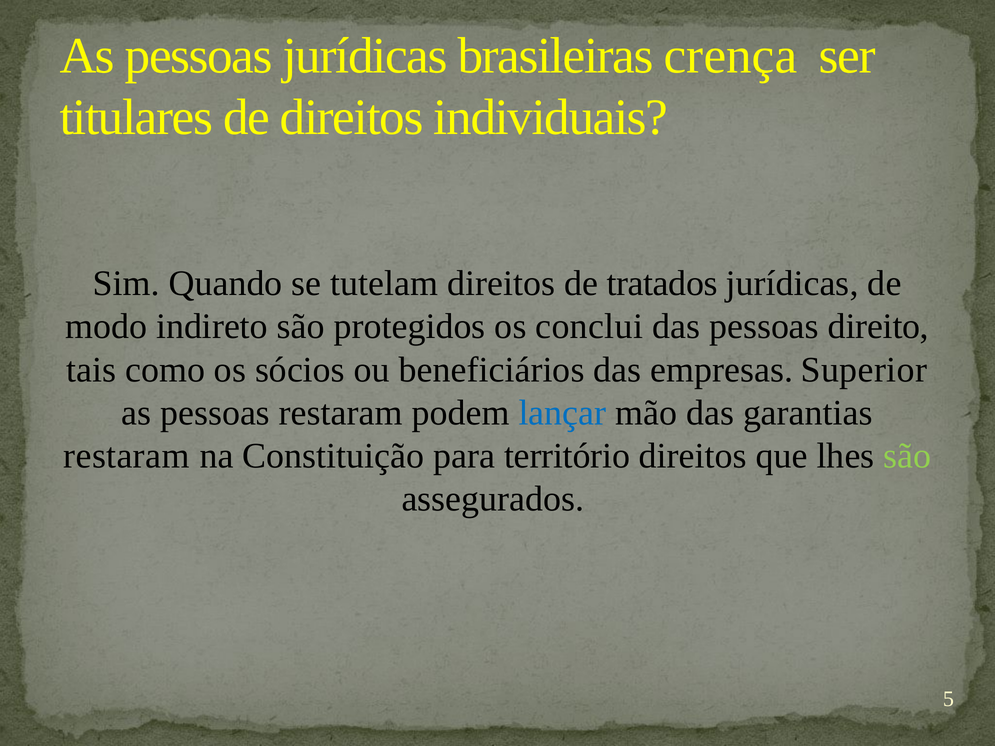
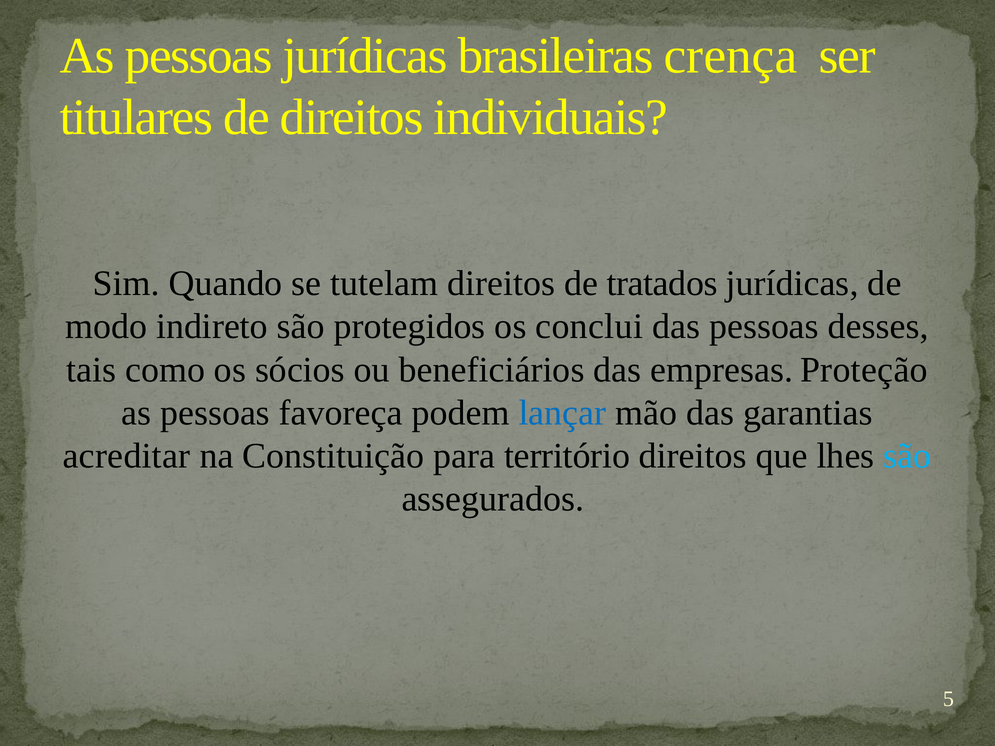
direito: direito -> desses
Superior: Superior -> Proteção
pessoas restaram: restaram -> favoreça
restaram at (126, 456): restaram -> acreditar
são at (907, 456) colour: light green -> light blue
